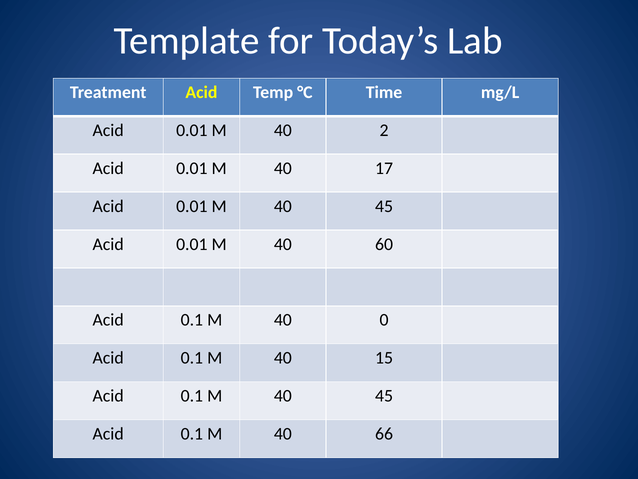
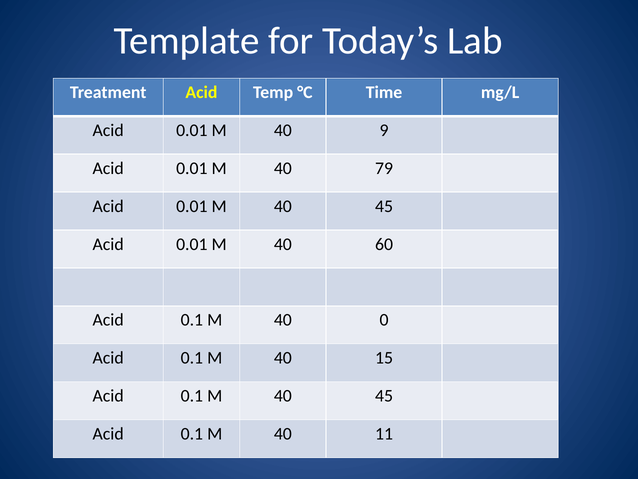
2: 2 -> 9
17: 17 -> 79
66: 66 -> 11
